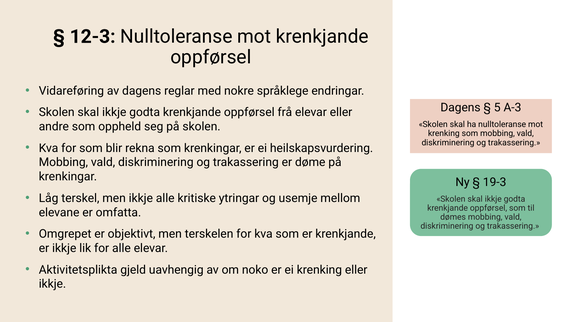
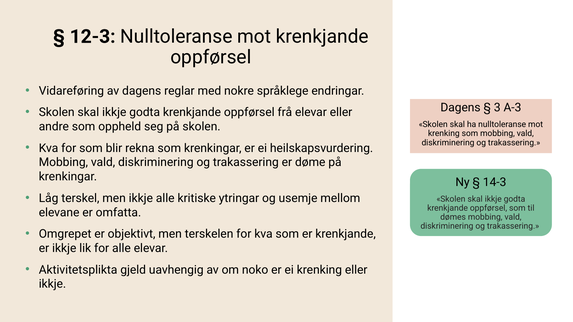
5: 5 -> 3
19-3: 19-3 -> 14-3
